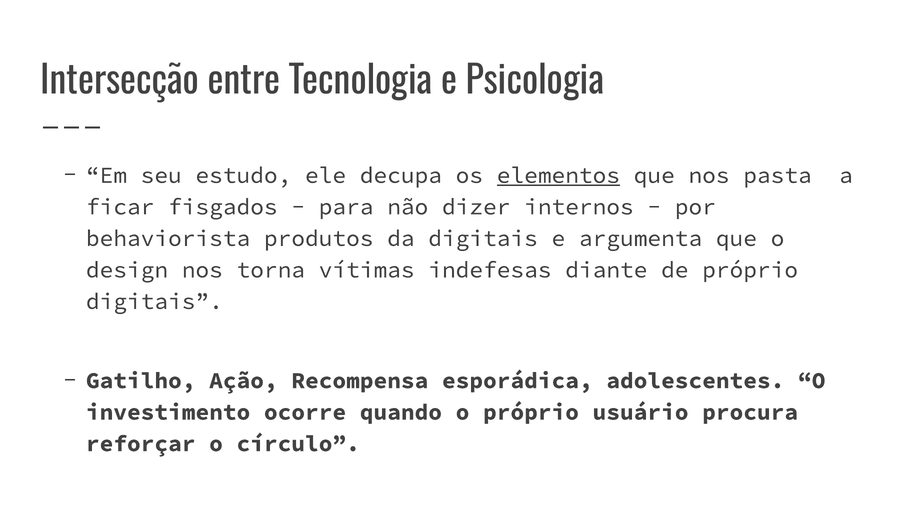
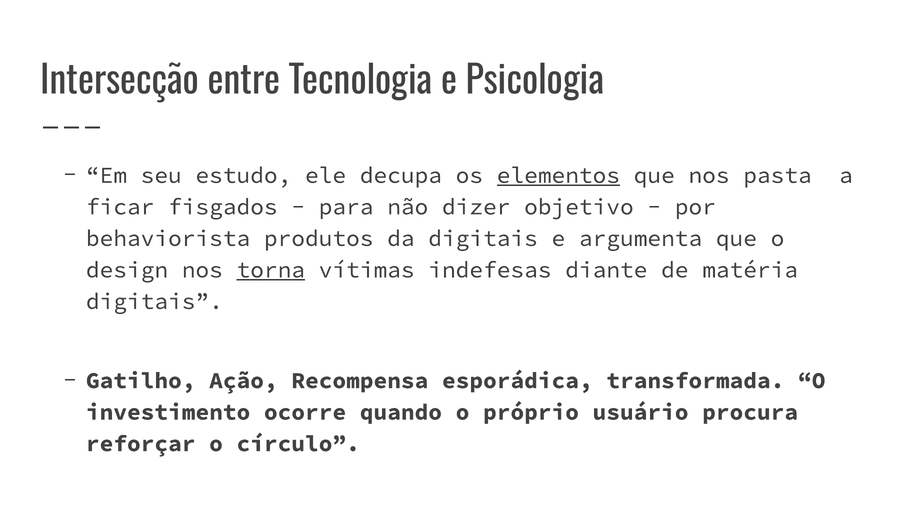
internos: internos -> objetivo
torna underline: none -> present
de próprio: próprio -> matéria
adolescentes: adolescentes -> transformada
